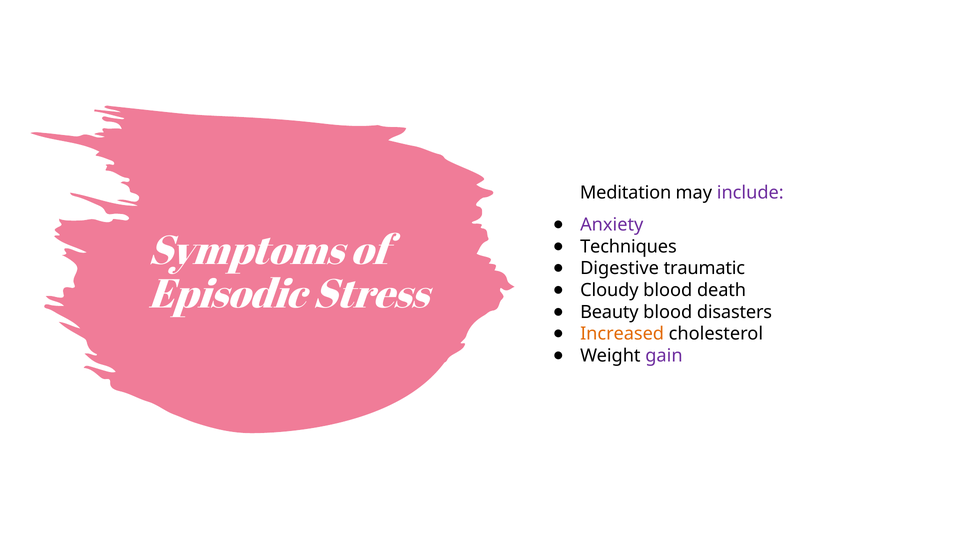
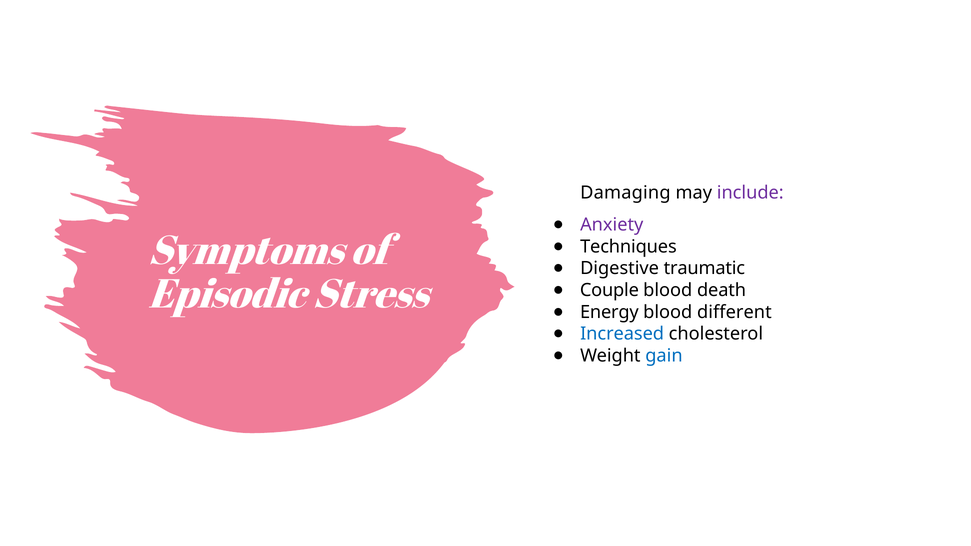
Meditation: Meditation -> Damaging
Cloudy: Cloudy -> Couple
Beauty: Beauty -> Energy
disasters: disasters -> different
Increased colour: orange -> blue
gain colour: purple -> blue
